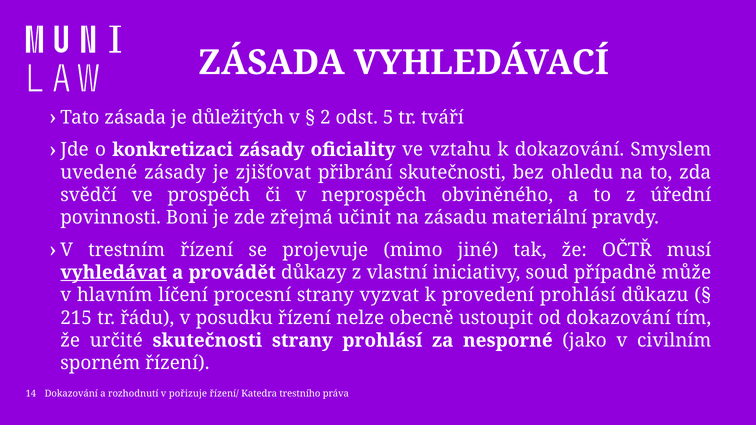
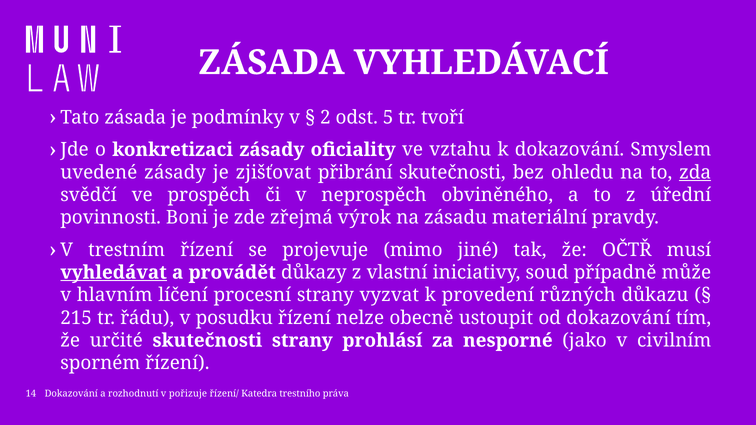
důležitých: důležitých -> podmínky
tváří: tváří -> tvoří
zda underline: none -> present
učinit: učinit -> výrok
provedení prohlásí: prohlásí -> různých
